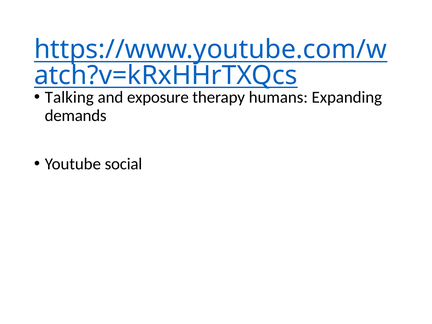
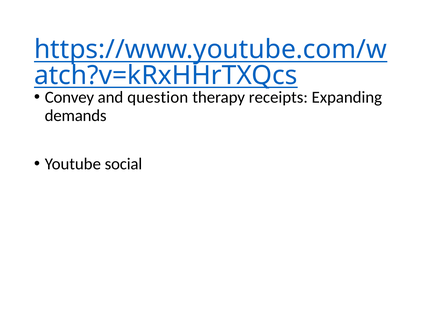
Talking: Talking -> Convey
exposure: exposure -> question
humans: humans -> receipts
